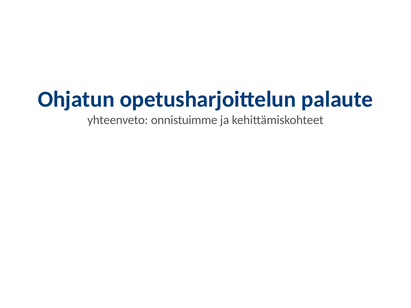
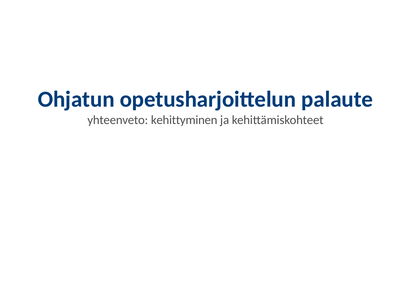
onnistuimme: onnistuimme -> kehittyminen
